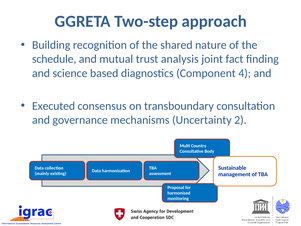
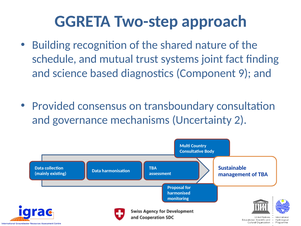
analysis: analysis -> systems
4: 4 -> 9
Executed: Executed -> Provided
